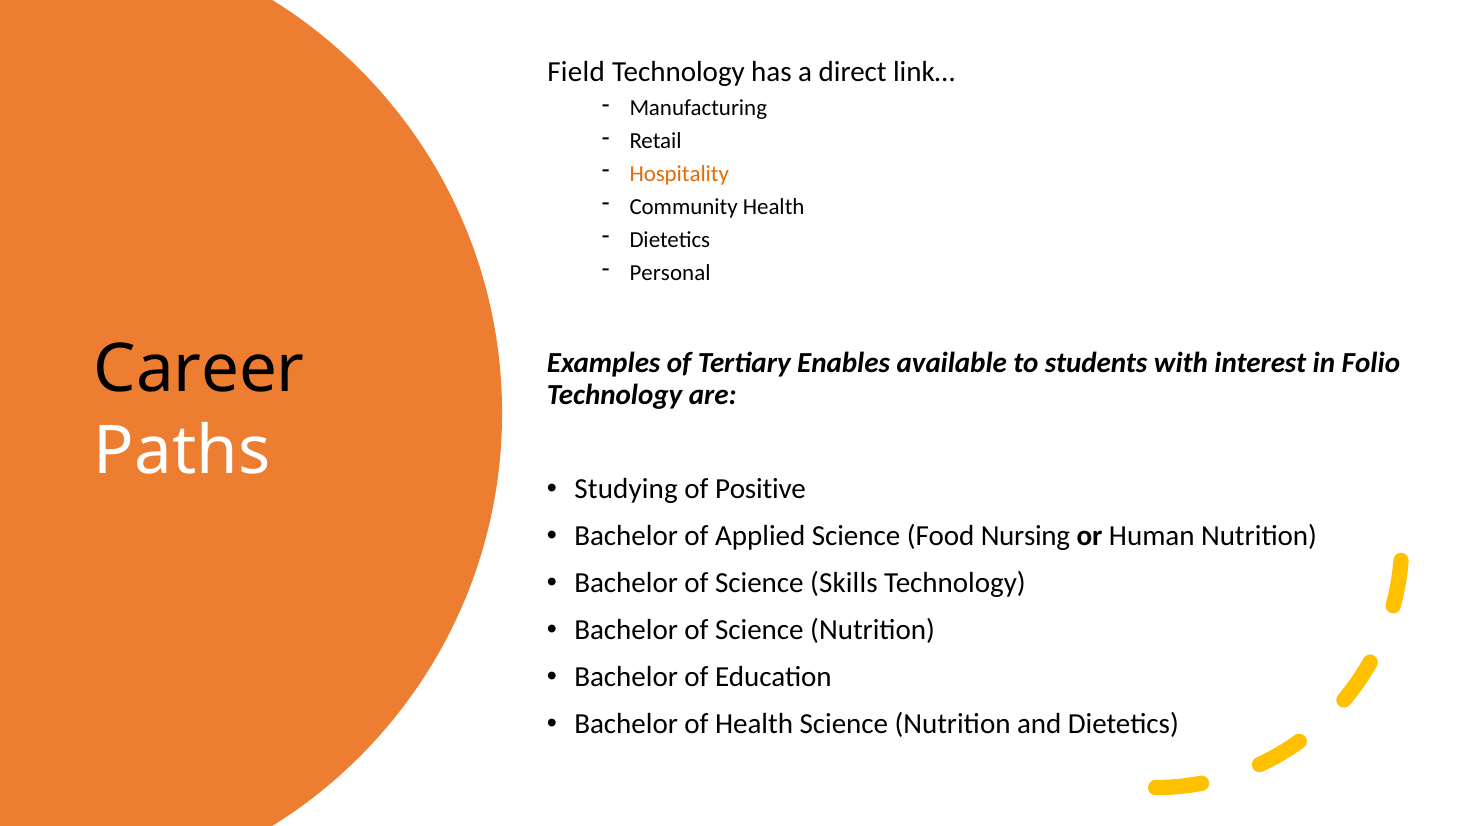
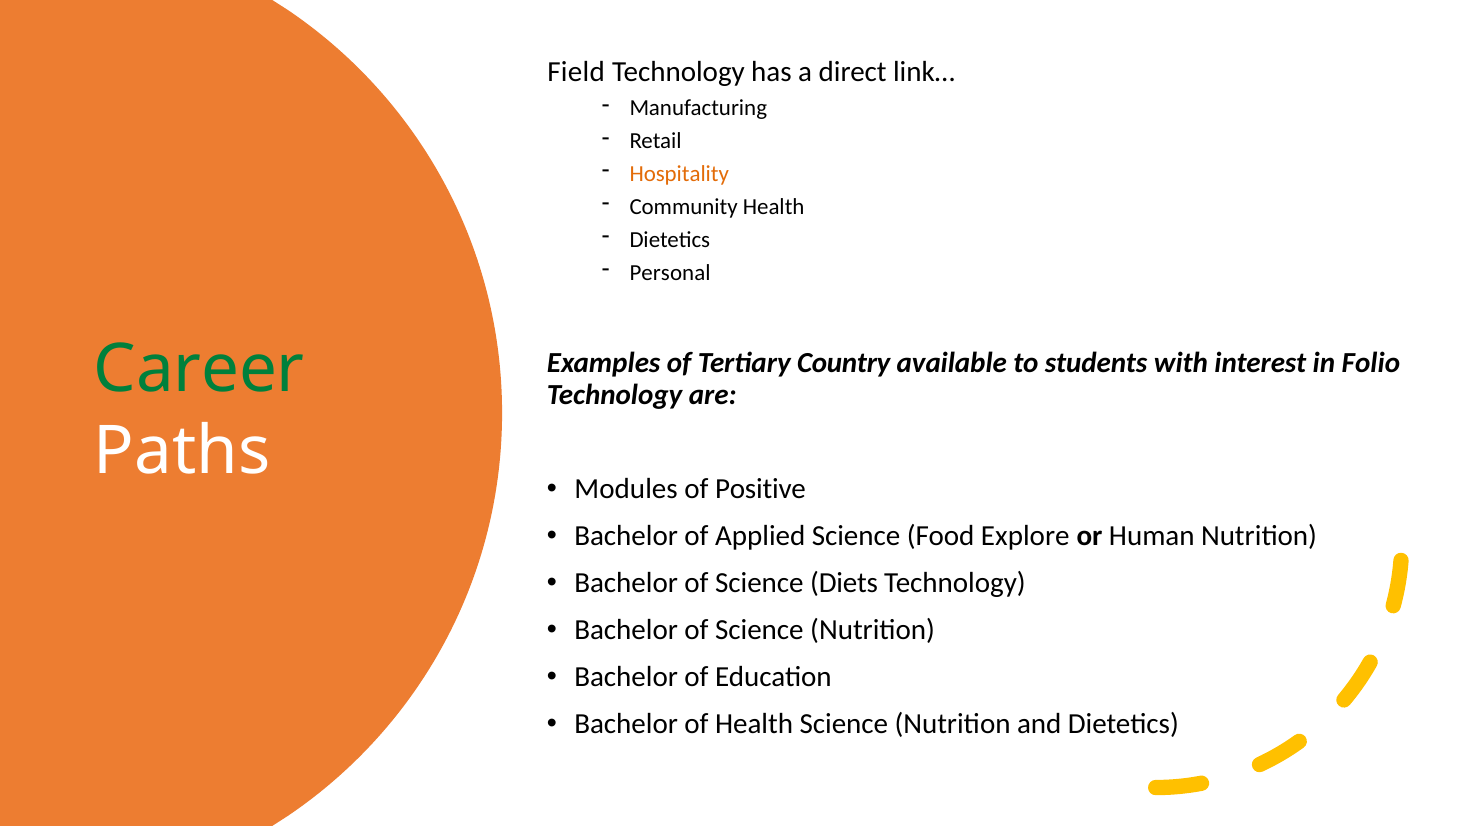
Career colour: black -> green
Enables: Enables -> Country
Studying: Studying -> Modules
Nursing: Nursing -> Explore
Skills: Skills -> Diets
